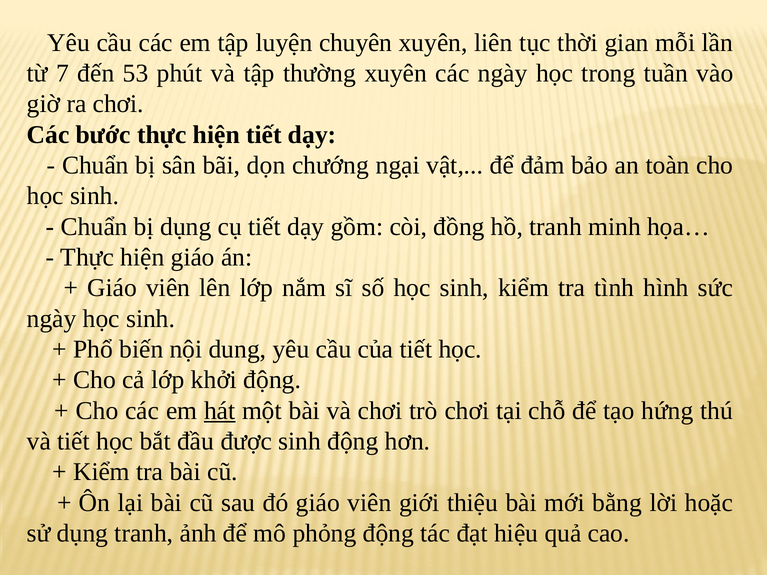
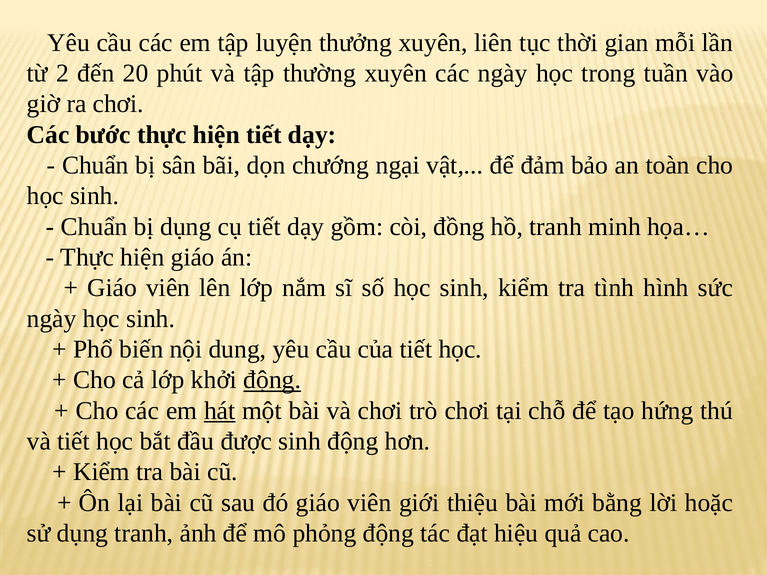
chuyên: chuyên -> thưởng
7: 7 -> 2
53: 53 -> 20
động at (272, 380) underline: none -> present
